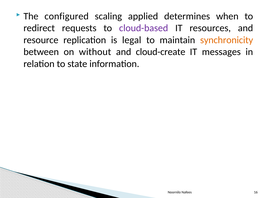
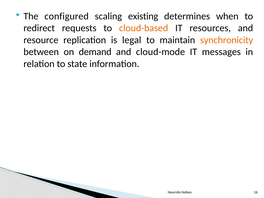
applied: applied -> existing
cloud-based colour: purple -> orange
without: without -> demand
cloud-create: cloud-create -> cloud-mode
